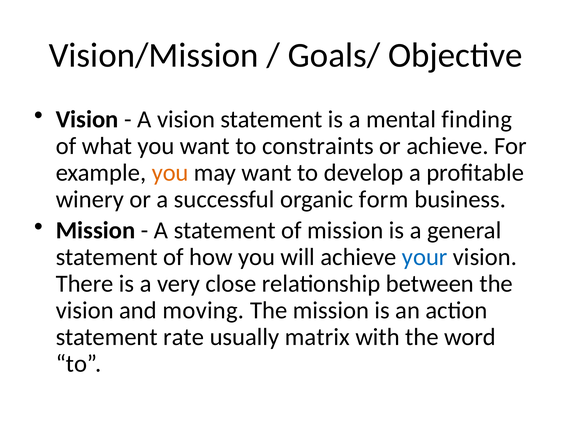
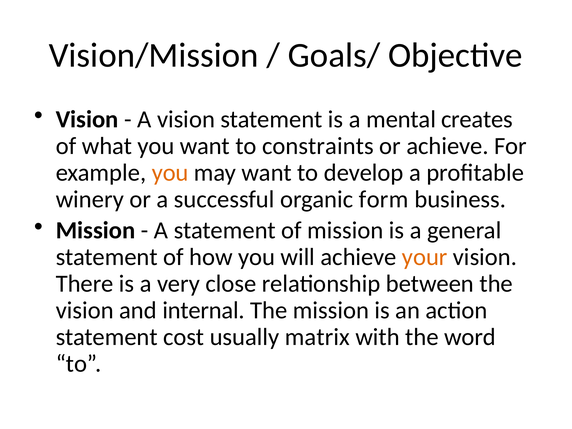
finding: finding -> creates
your colour: blue -> orange
moving: moving -> internal
rate: rate -> cost
